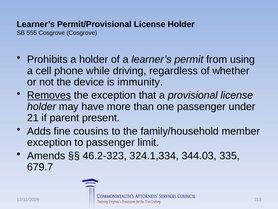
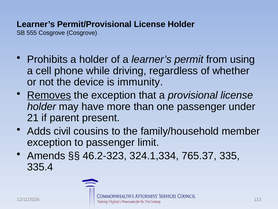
fine: fine -> civil
344.03: 344.03 -> 765.37
679.7: 679.7 -> 335.4
